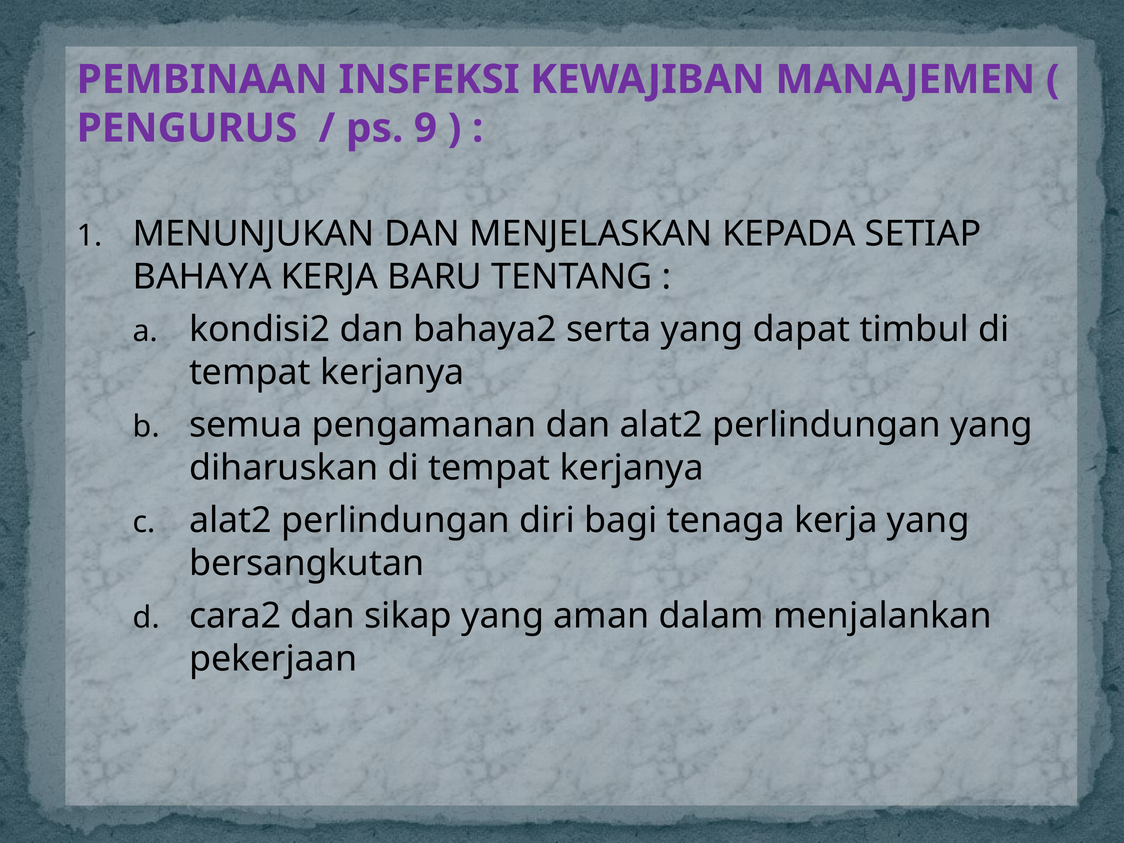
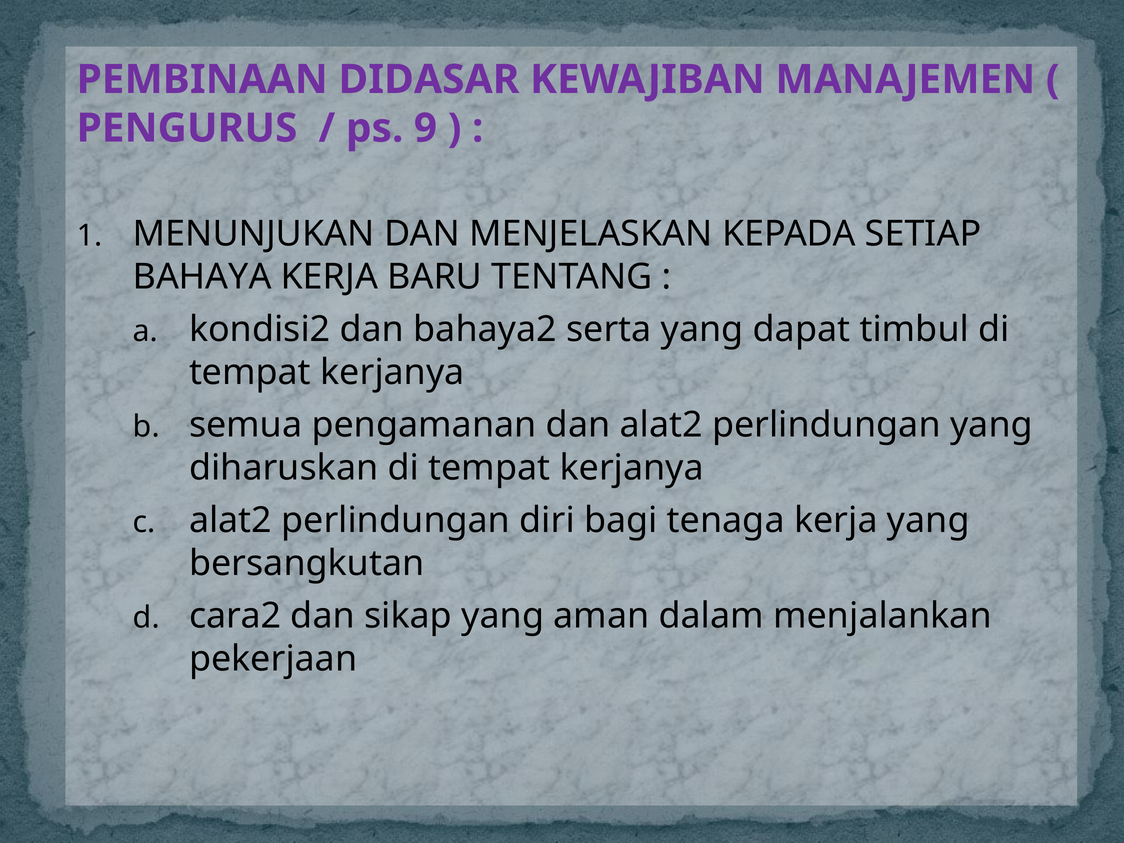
INSFEKSI: INSFEKSI -> DIDASAR
